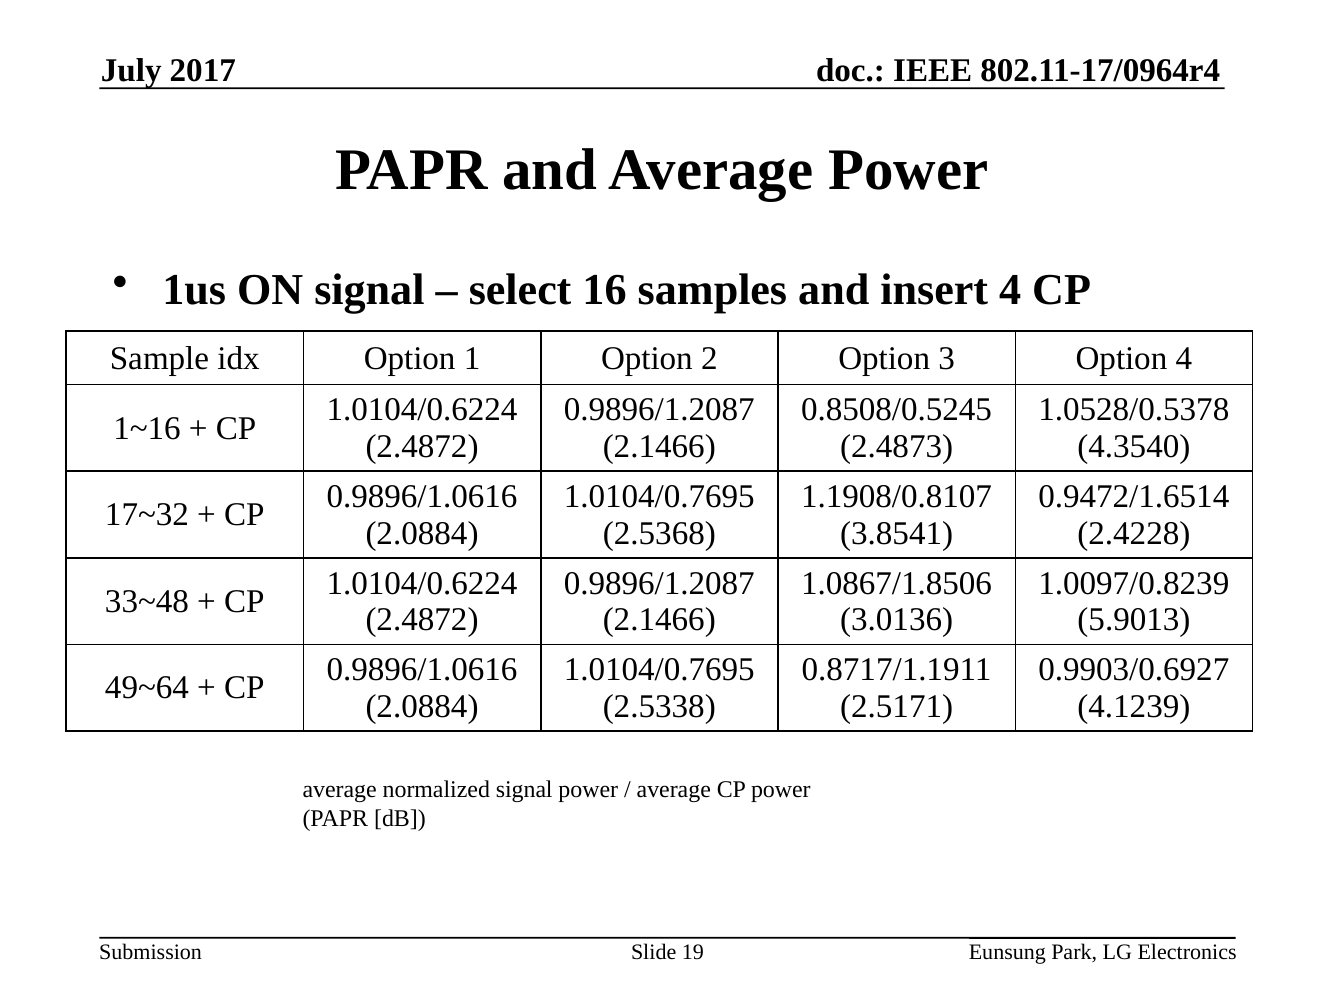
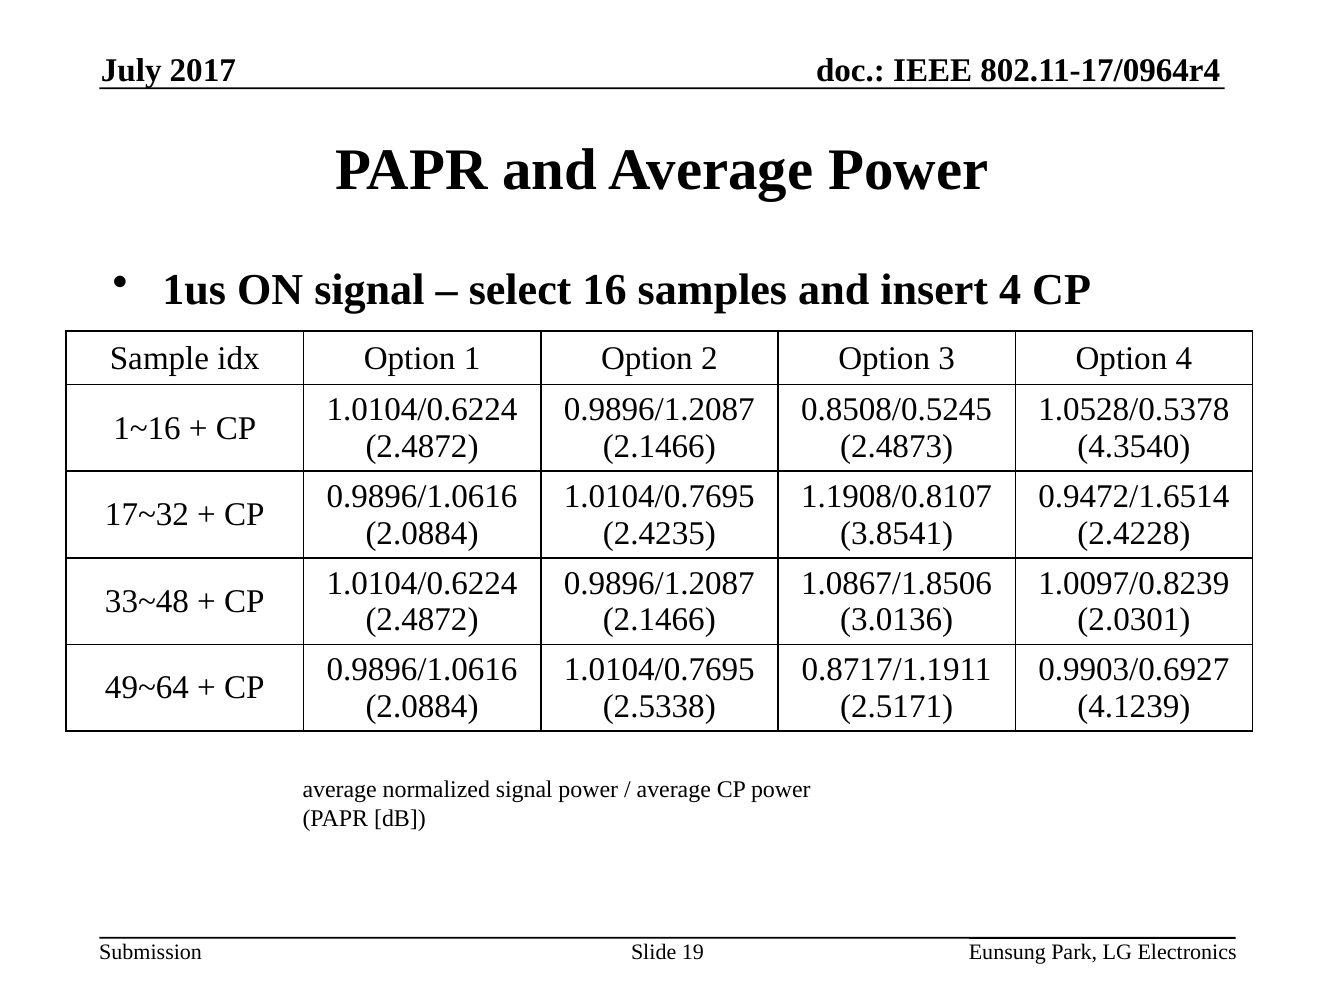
2.5368: 2.5368 -> 2.4235
5.9013: 5.9013 -> 2.0301
